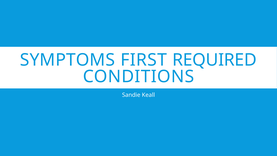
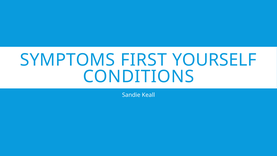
REQUIRED: REQUIRED -> YOURSELF
